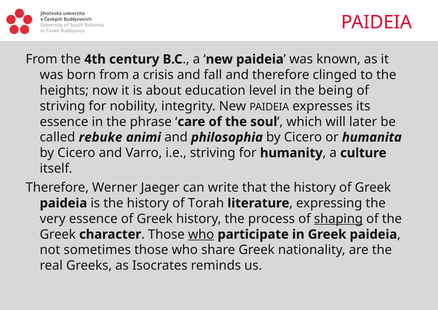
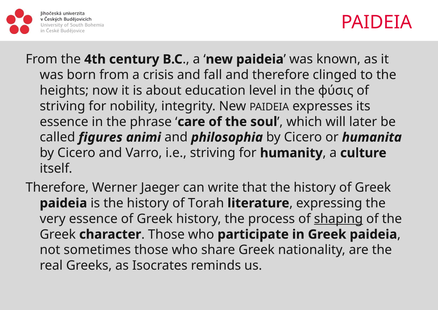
being: being -> φύσις
rebuke: rebuke -> figures
who at (201, 234) underline: present -> none
